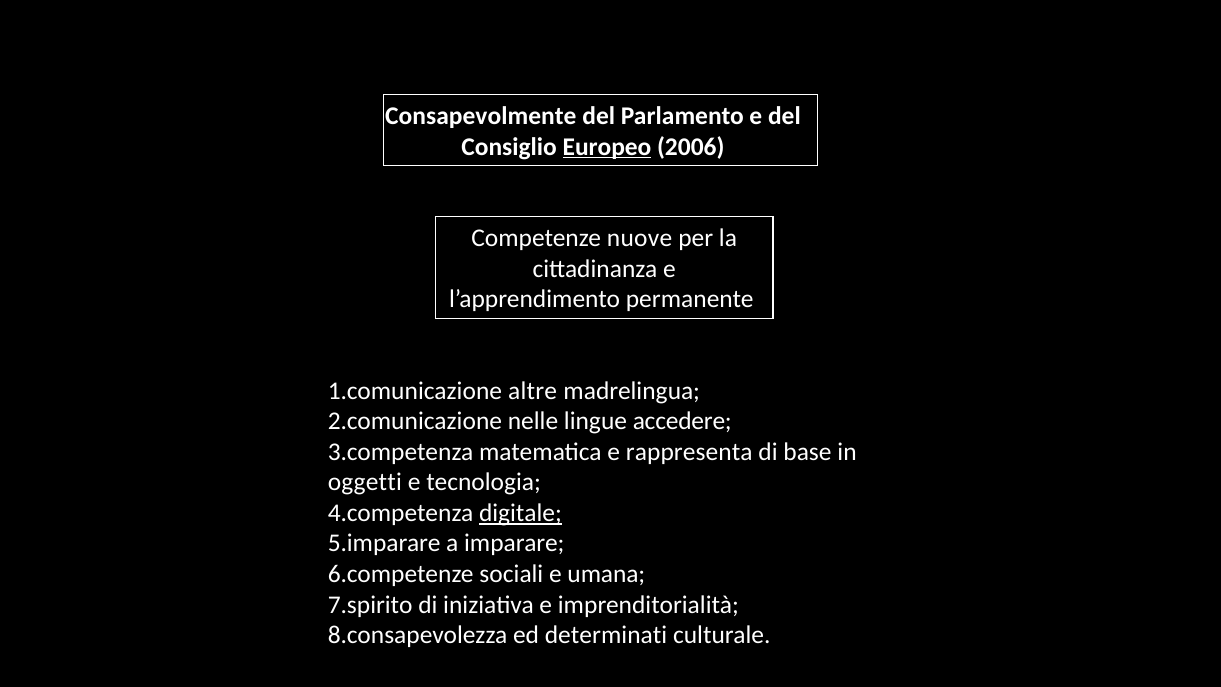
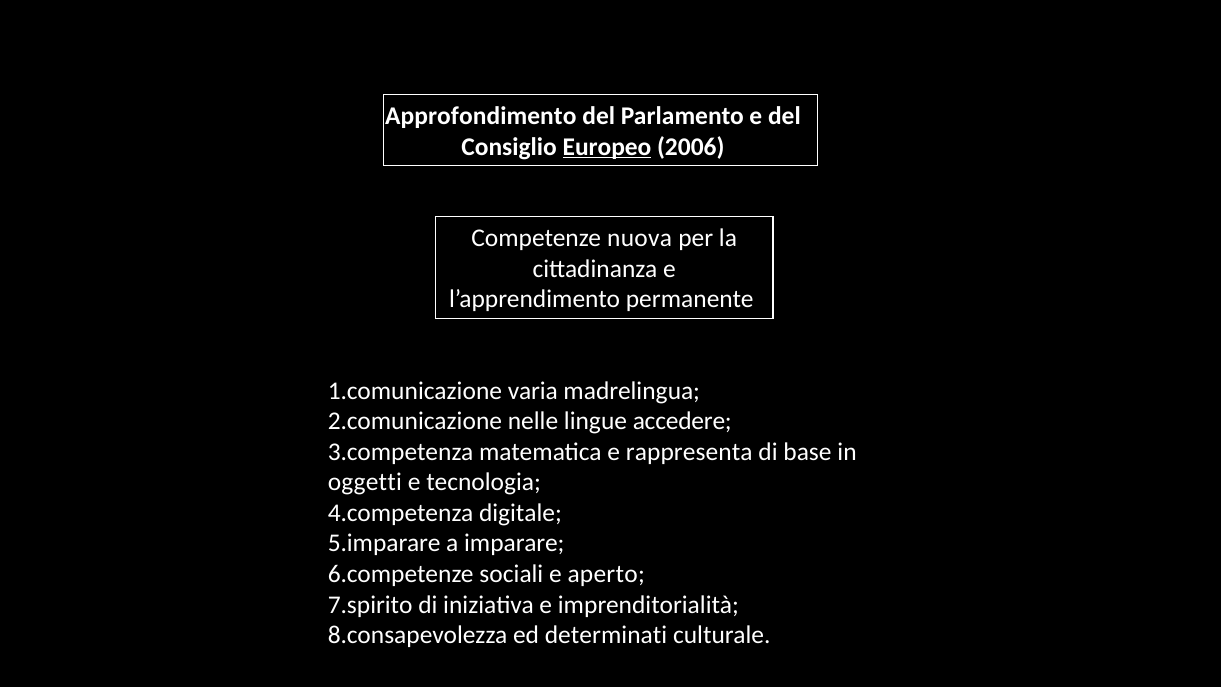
Consapevolmente: Consapevolmente -> Approfondimento
nuove: nuove -> nuova
altre: altre -> varia
digitale underline: present -> none
umana: umana -> aperto
